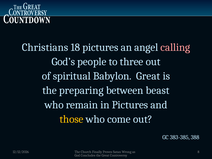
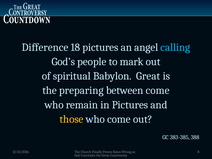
Christians: Christians -> Difference
calling colour: pink -> light blue
three: three -> mark
between beast: beast -> come
